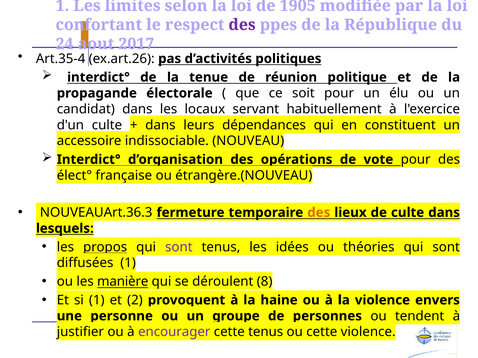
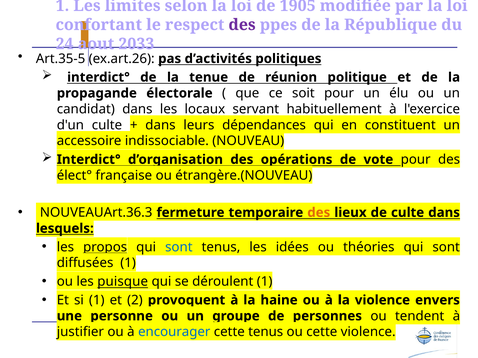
2017: 2017 -> 2033
Art.35-4: Art.35-4 -> Art.35-5
sont at (179, 247) colour: purple -> blue
manière: manière -> puisque
déroulent 8: 8 -> 1
encourager colour: purple -> blue
